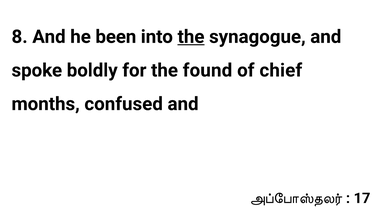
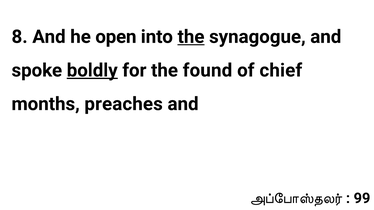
been: been -> open
boldly underline: none -> present
confused: confused -> preaches
17: 17 -> 99
